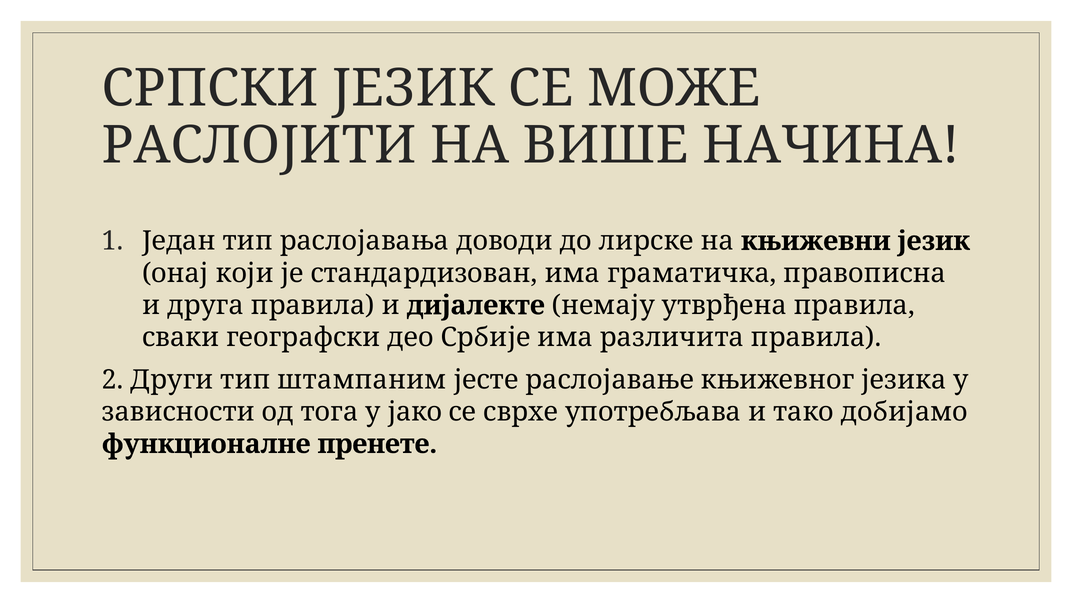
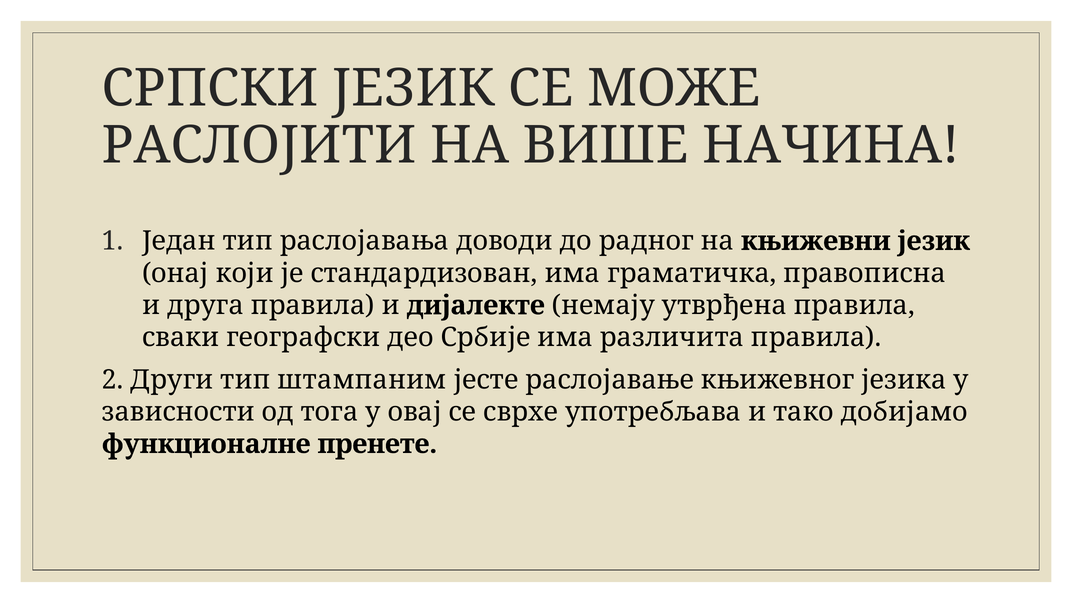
лирске: лирске -> радног
јако: јако -> овај
